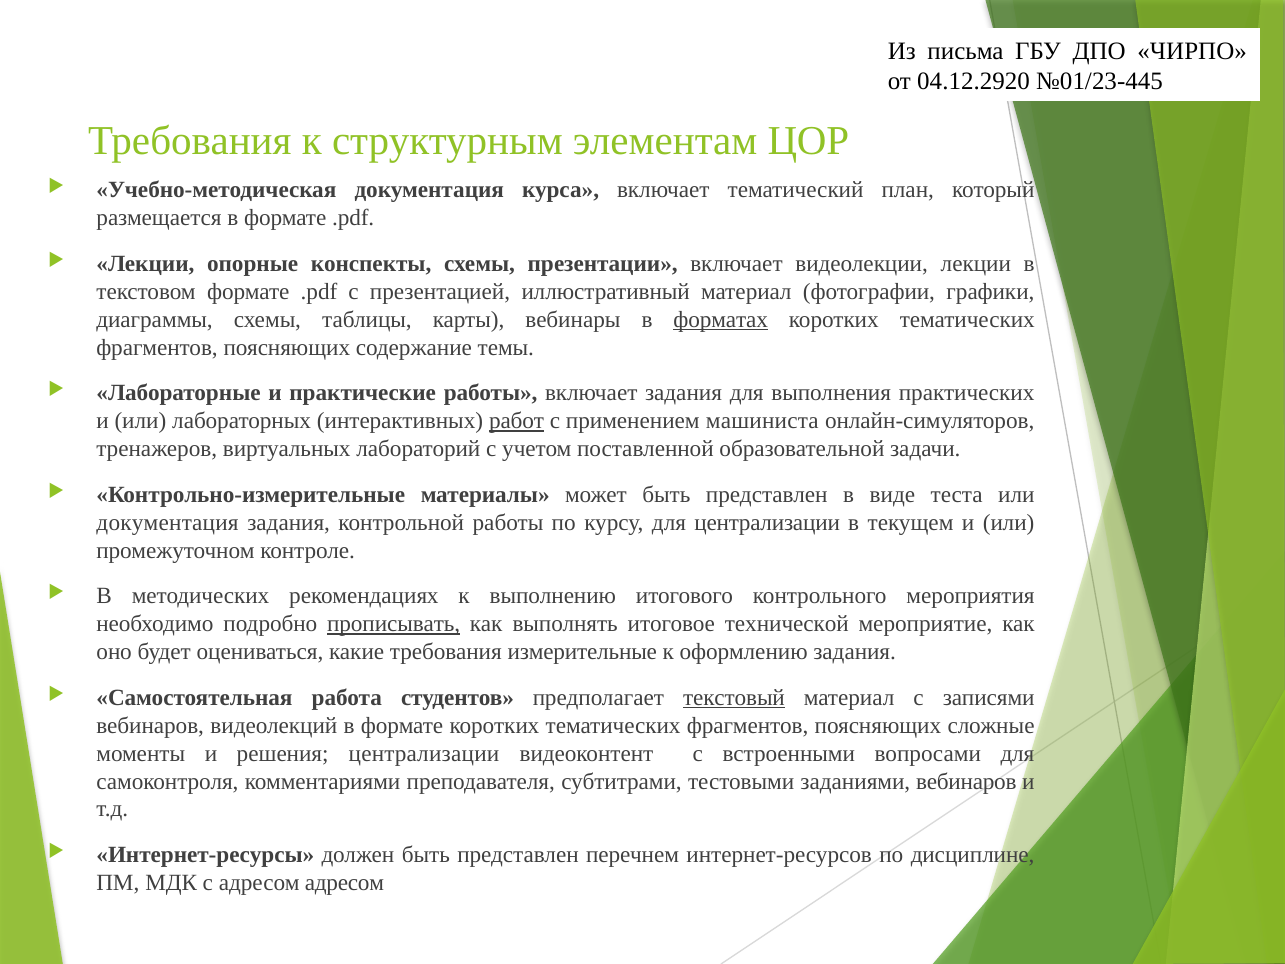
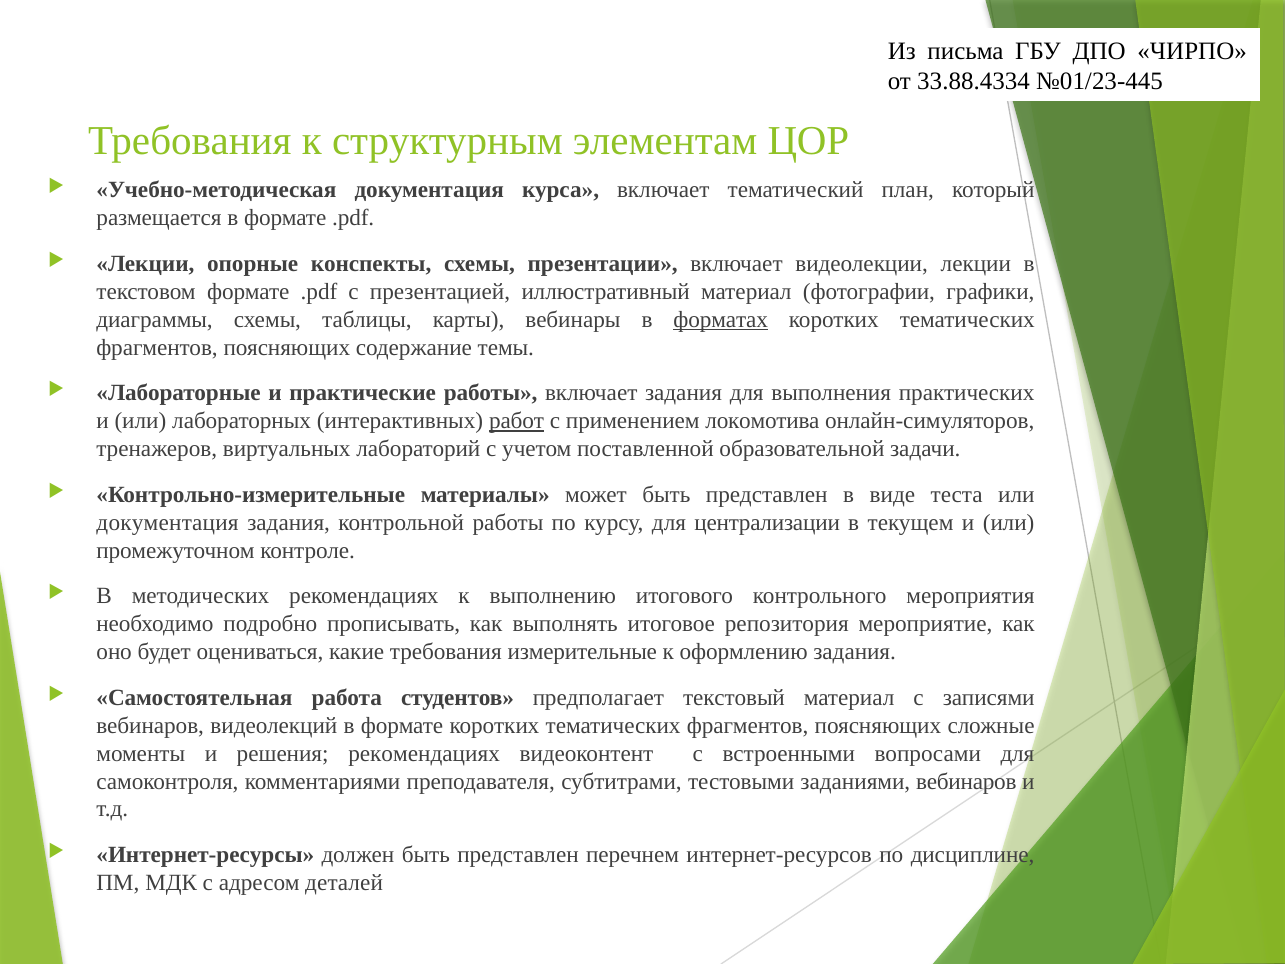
04.12.2920: 04.12.2920 -> 33.88.4334
машиниста: машиниста -> локомотива
прописывать underline: present -> none
технической: технической -> репозитория
текстовый underline: present -> none
решения централизации: централизации -> рекомендациях
адресом адресом: адресом -> деталей
